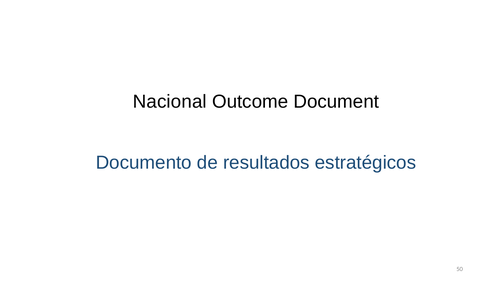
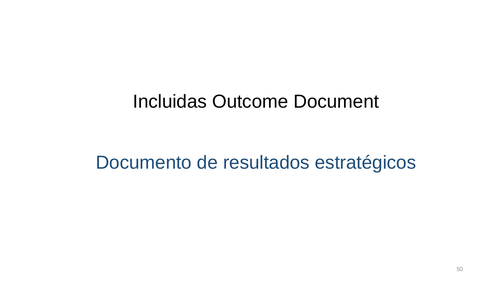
Nacional: Nacional -> Incluidas
